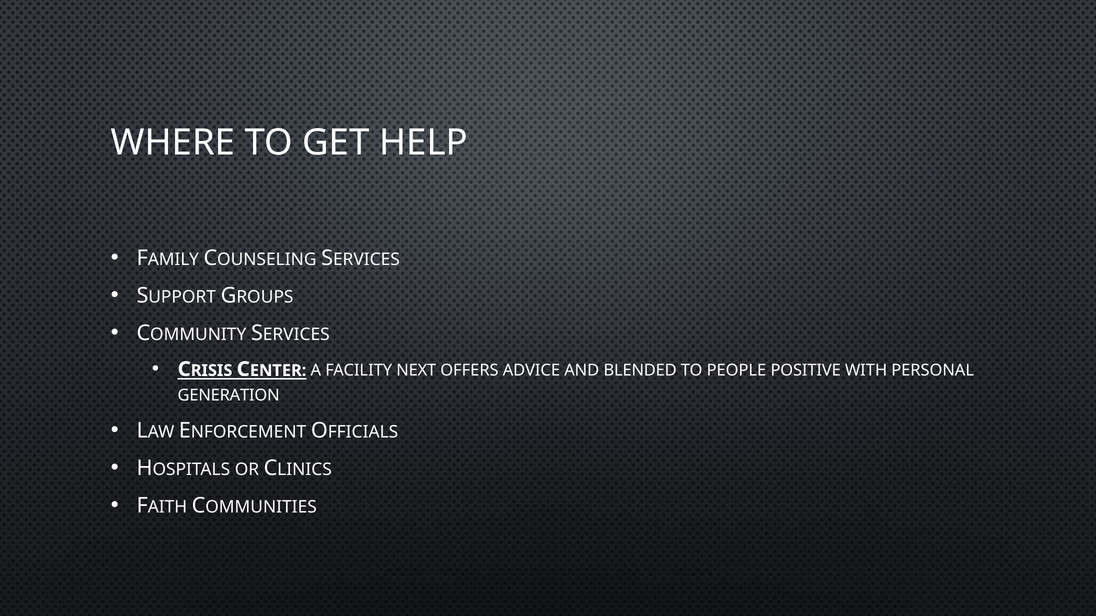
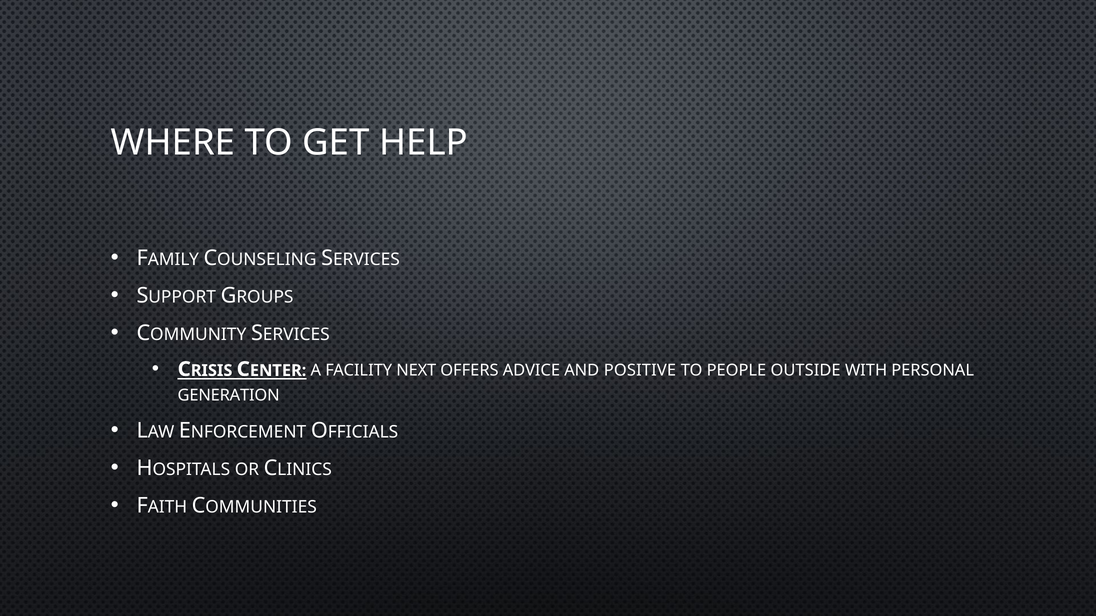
BLENDED: BLENDED -> POSITIVE
POSITIVE: POSITIVE -> OUTSIDE
